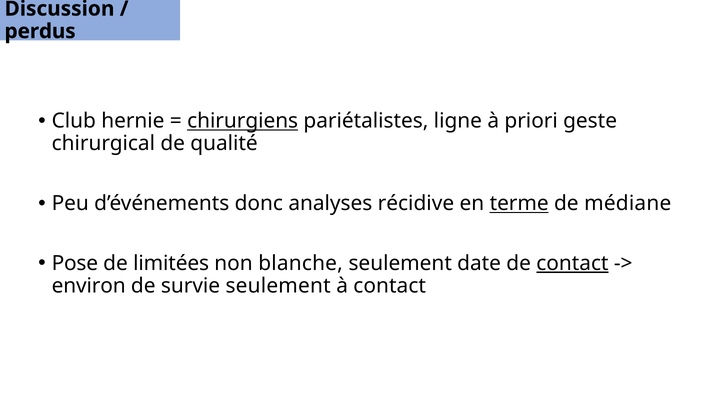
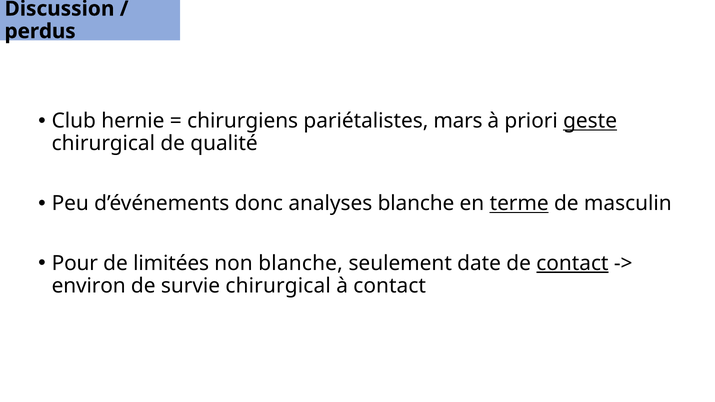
chirurgiens underline: present -> none
ligne: ligne -> mars
geste underline: none -> present
analyses récidive: récidive -> blanche
médiane: médiane -> masculin
Pose: Pose -> Pour
survie seulement: seulement -> chirurgical
